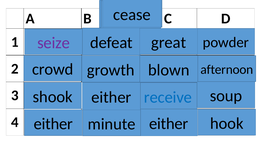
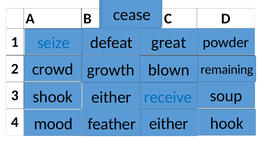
seize colour: purple -> blue
afternoon at (227, 69): afternoon -> remaining
either at (53, 124): either -> mood
minute at (112, 124): minute -> feather
